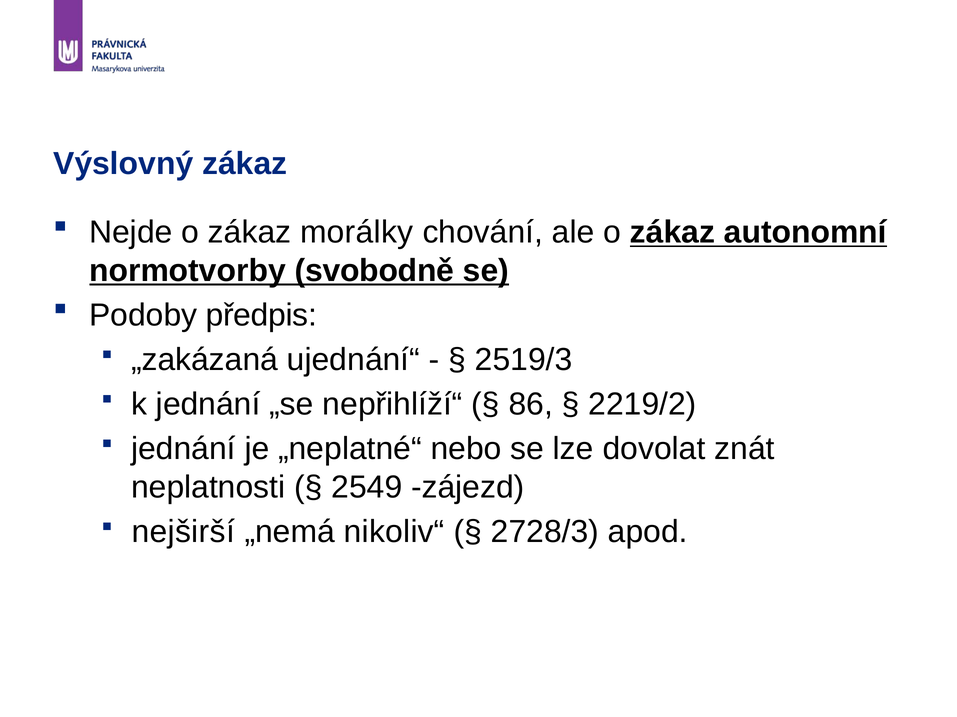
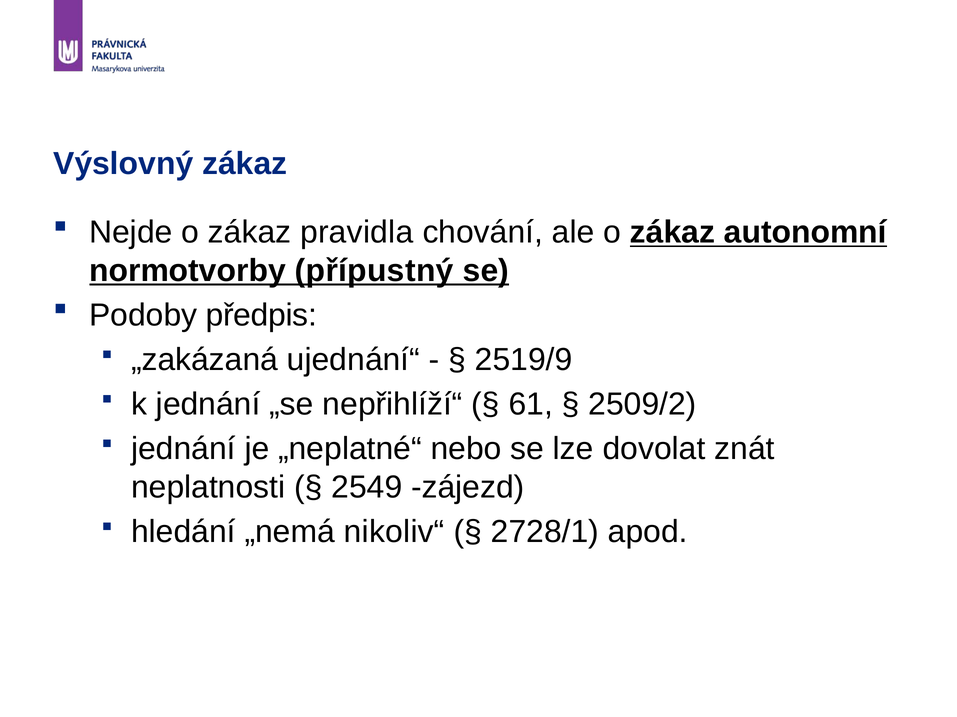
morálky: morálky -> pravidla
svobodně: svobodně -> přípustný
2519/3: 2519/3 -> 2519/9
86: 86 -> 61
2219/2: 2219/2 -> 2509/2
nejširší: nejširší -> hledání
2728/3: 2728/3 -> 2728/1
